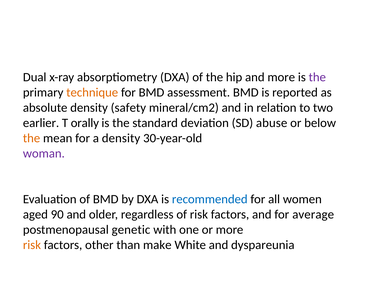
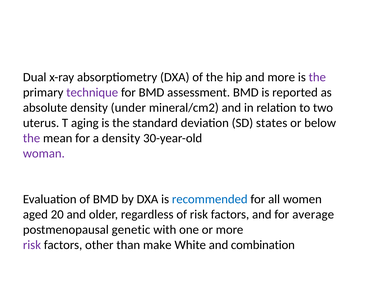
technique colour: orange -> purple
safety: safety -> under
earlier: earlier -> uterus
orally: orally -> aging
abuse: abuse -> states
the at (32, 138) colour: orange -> purple
90: 90 -> 20
risk at (32, 245) colour: orange -> purple
dyspareunia: dyspareunia -> combination
